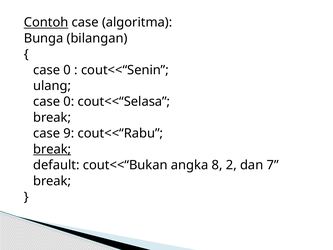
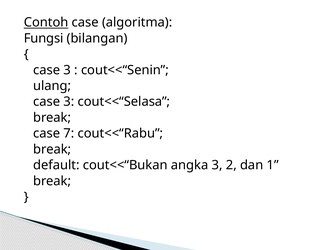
Bunga: Bunga -> Fungsi
0 at (67, 70): 0 -> 3
0 at (69, 102): 0 -> 3
9: 9 -> 7
break at (52, 149) underline: present -> none
angka 8: 8 -> 3
7: 7 -> 1
